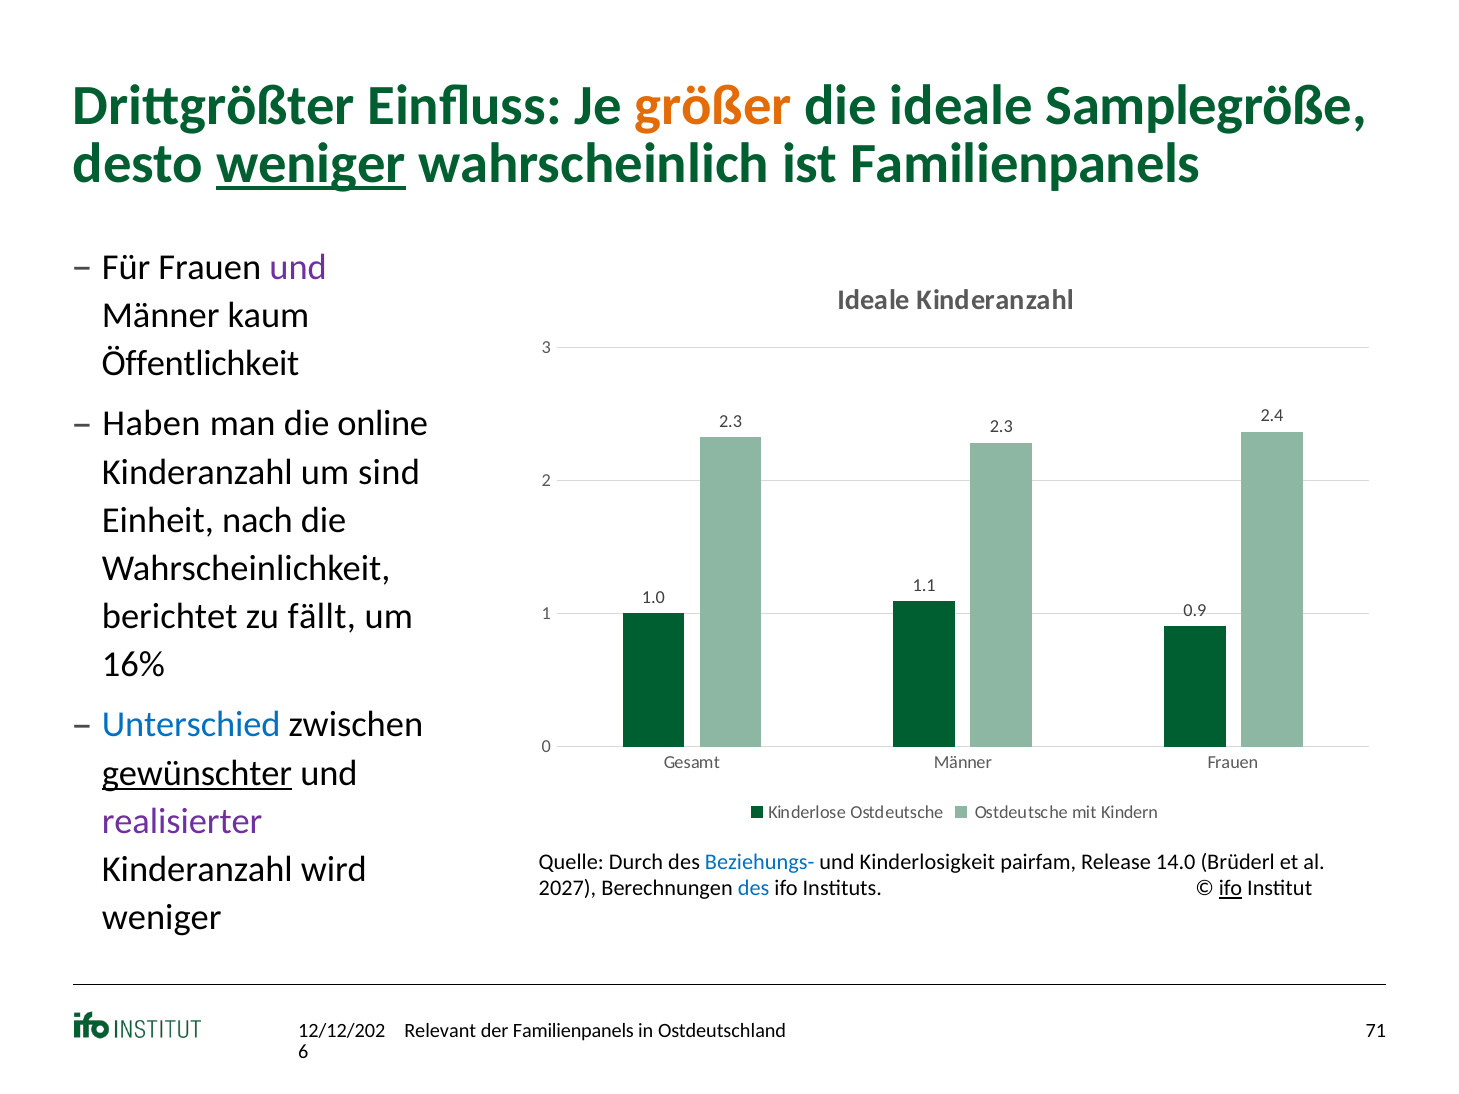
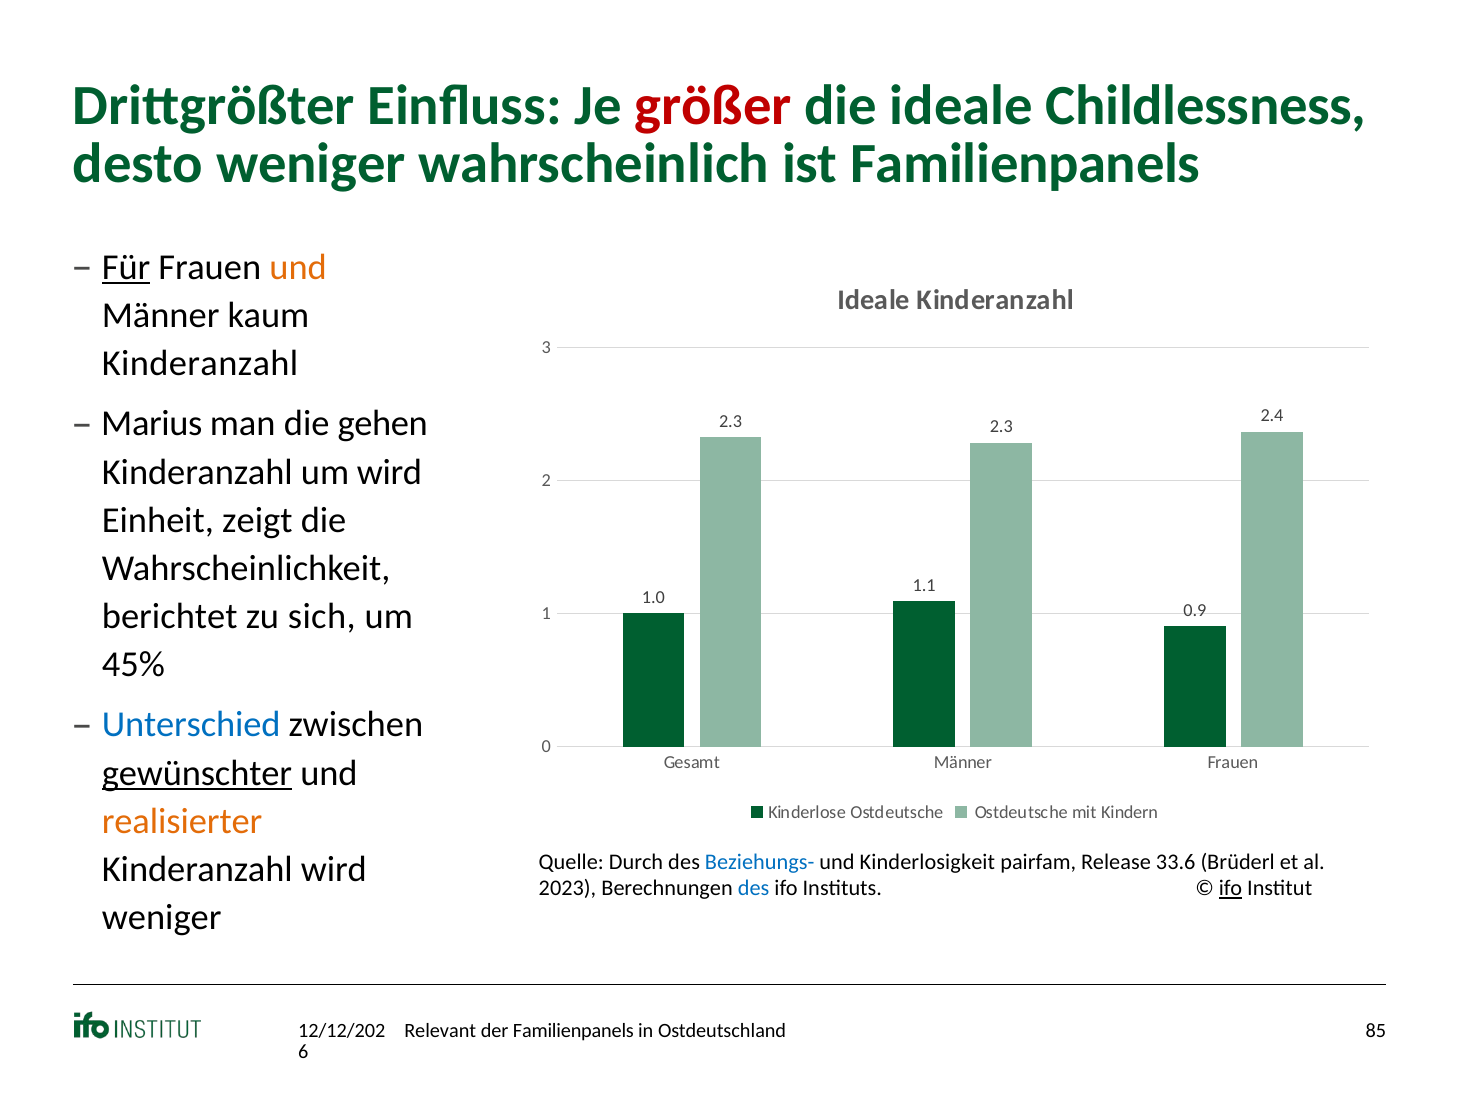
größer colour: orange -> red
Samplegröße: Samplegröße -> Childlessness
weniger at (311, 164) underline: present -> none
Für underline: none -> present
und at (298, 267) colour: purple -> orange
Öffentlichkeit at (200, 364): Öffentlichkeit -> Kinderanzahl
Haben: Haben -> Marius
online: online -> gehen
um sind: sind -> wird
nach: nach -> zeigt
fällt: fällt -> sich
16%: 16% -> 45%
realisierter colour: purple -> orange
14.0: 14.0 -> 33.6
2027: 2027 -> 2023
71: 71 -> 85
